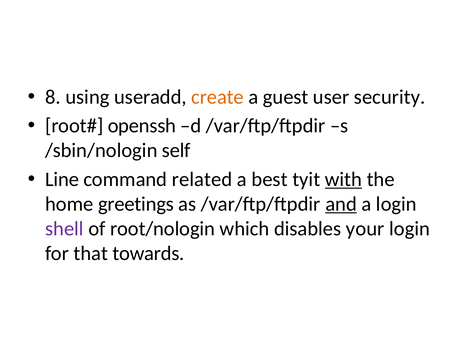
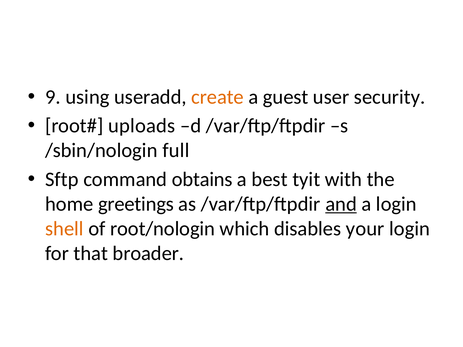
8: 8 -> 9
openssh: openssh -> uploads
self: self -> full
Line: Line -> Sftp
related: related -> obtains
with underline: present -> none
shell colour: purple -> orange
towards: towards -> broader
